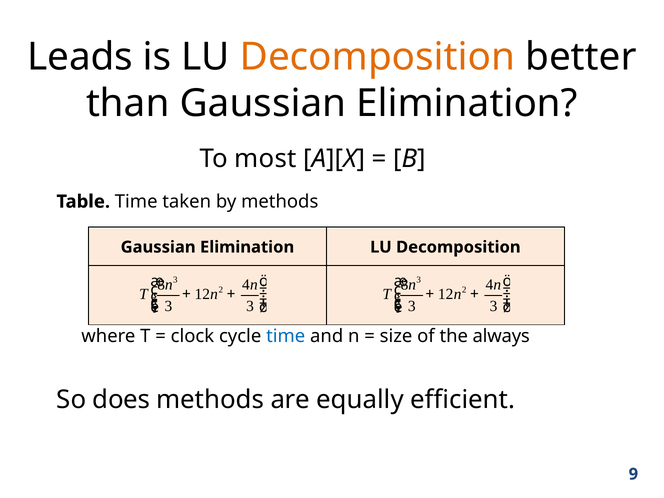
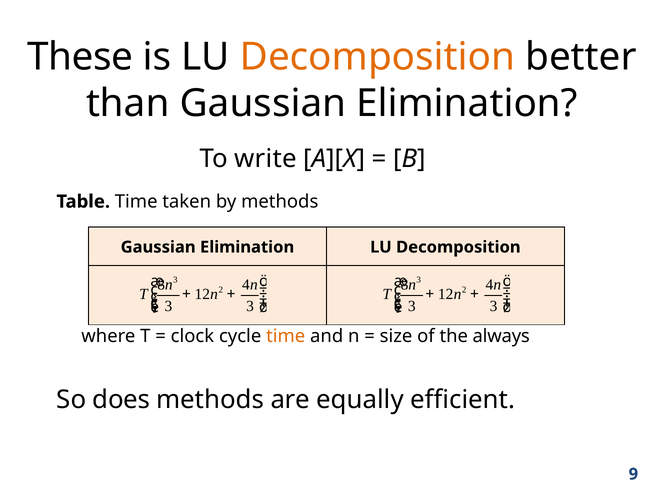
Leads: Leads -> These
most: most -> write
time at (286, 336) colour: blue -> orange
